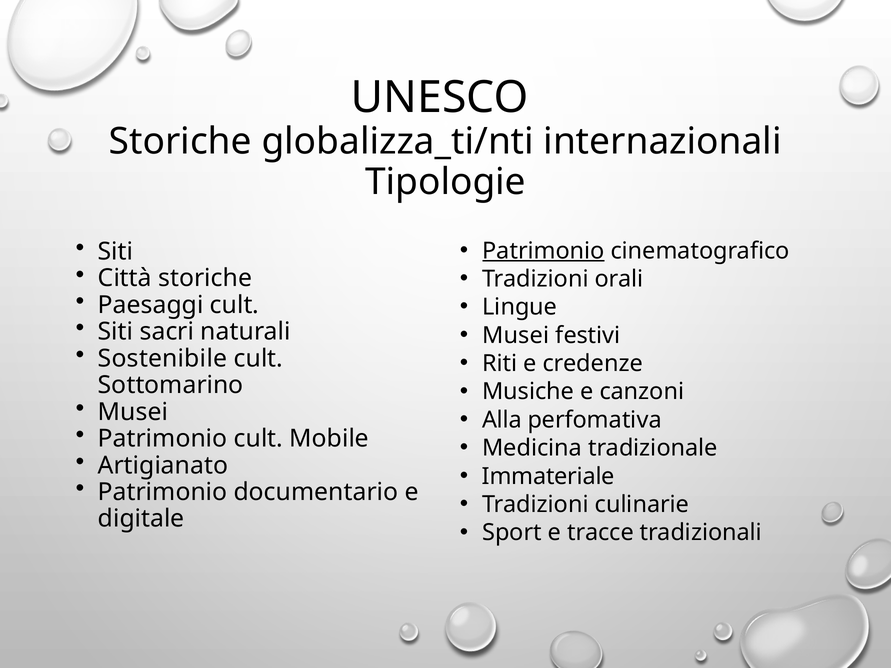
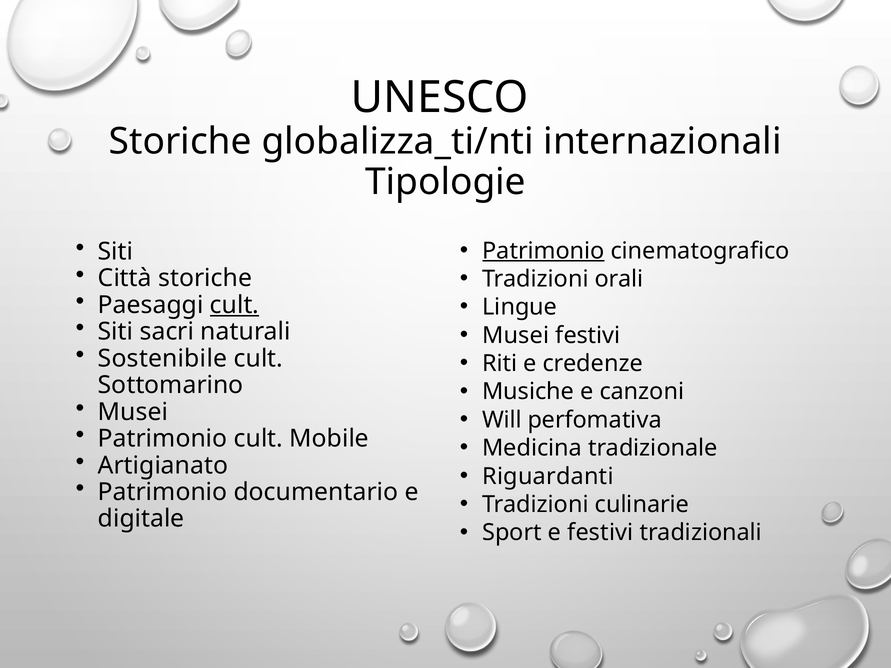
cult at (235, 305) underline: none -> present
Alla: Alla -> Will
Immateriale: Immateriale -> Riguardanti
e tracce: tracce -> festivi
